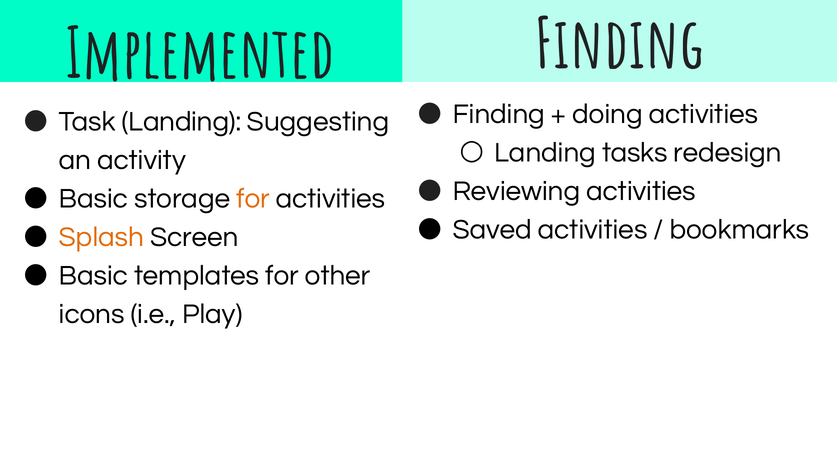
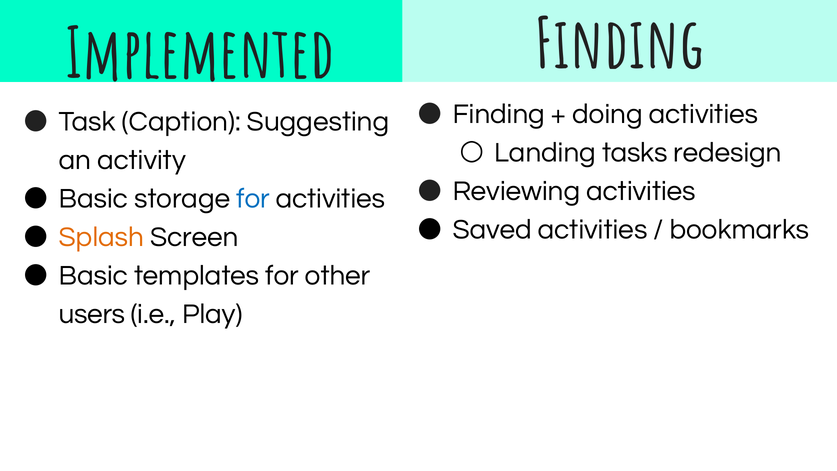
Task Landing: Landing -> Caption
for at (253, 198) colour: orange -> blue
icons: icons -> users
